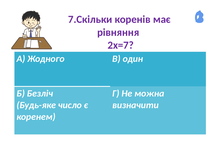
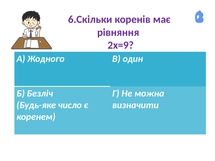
7.Скільки: 7.Скільки -> 6.Скільки
2х=7: 2х=7 -> 2х=9
